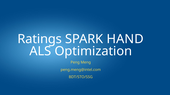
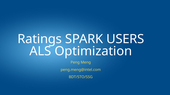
HAND: HAND -> USERS
